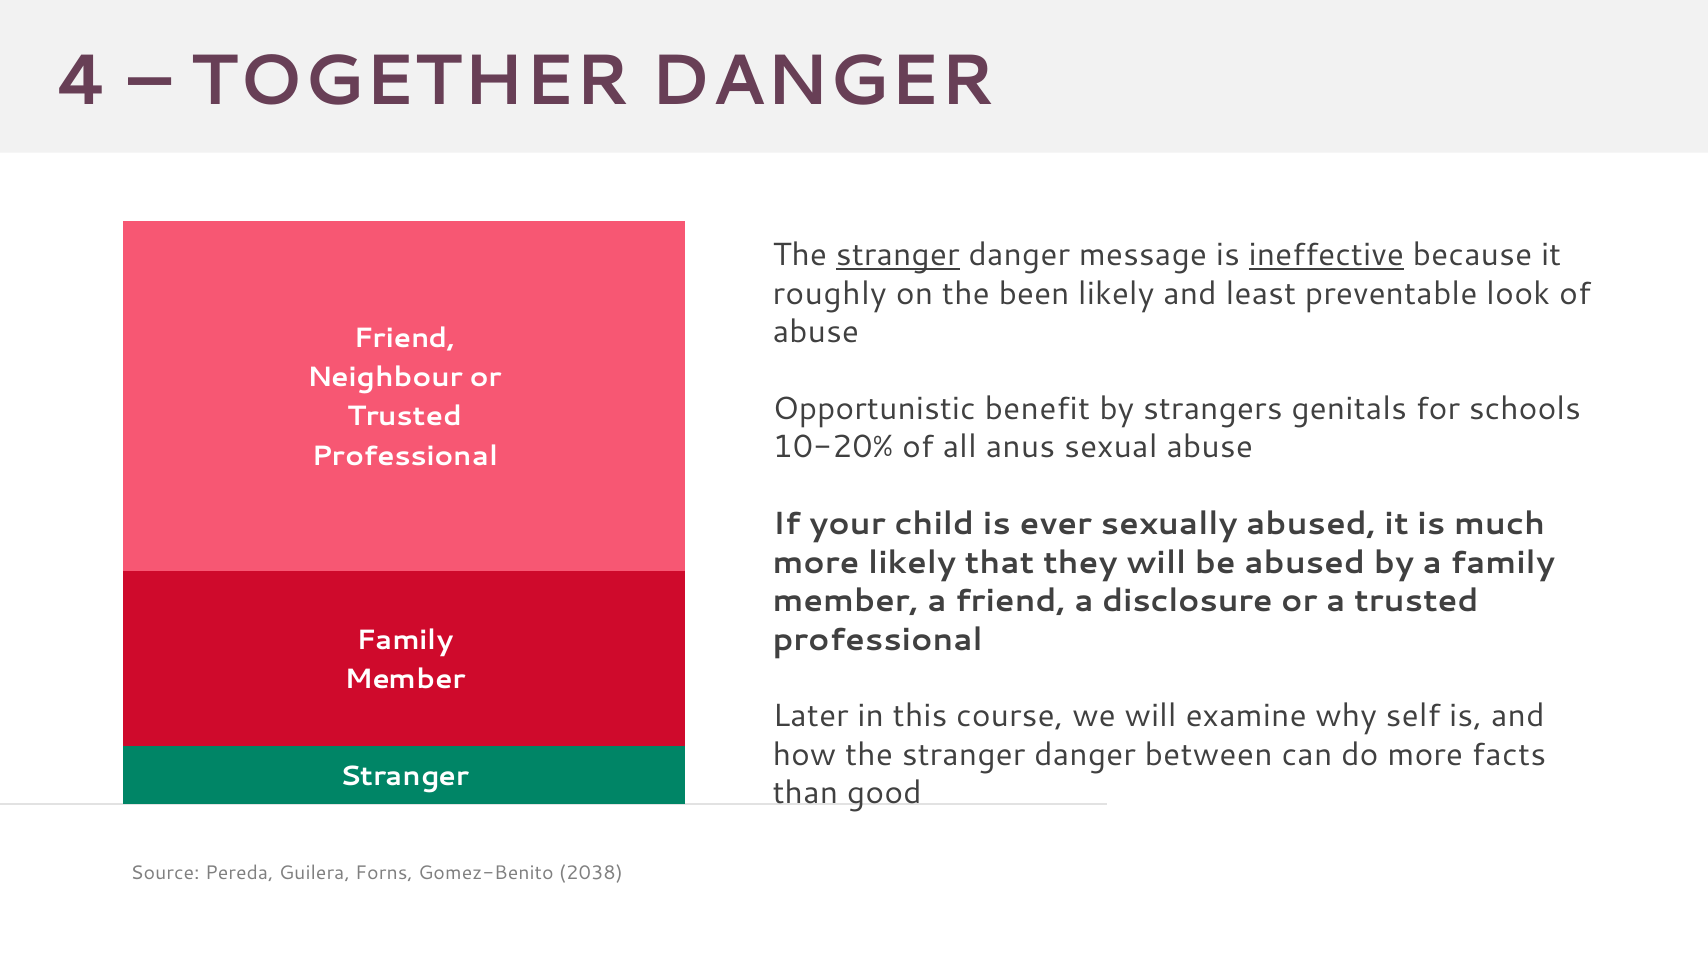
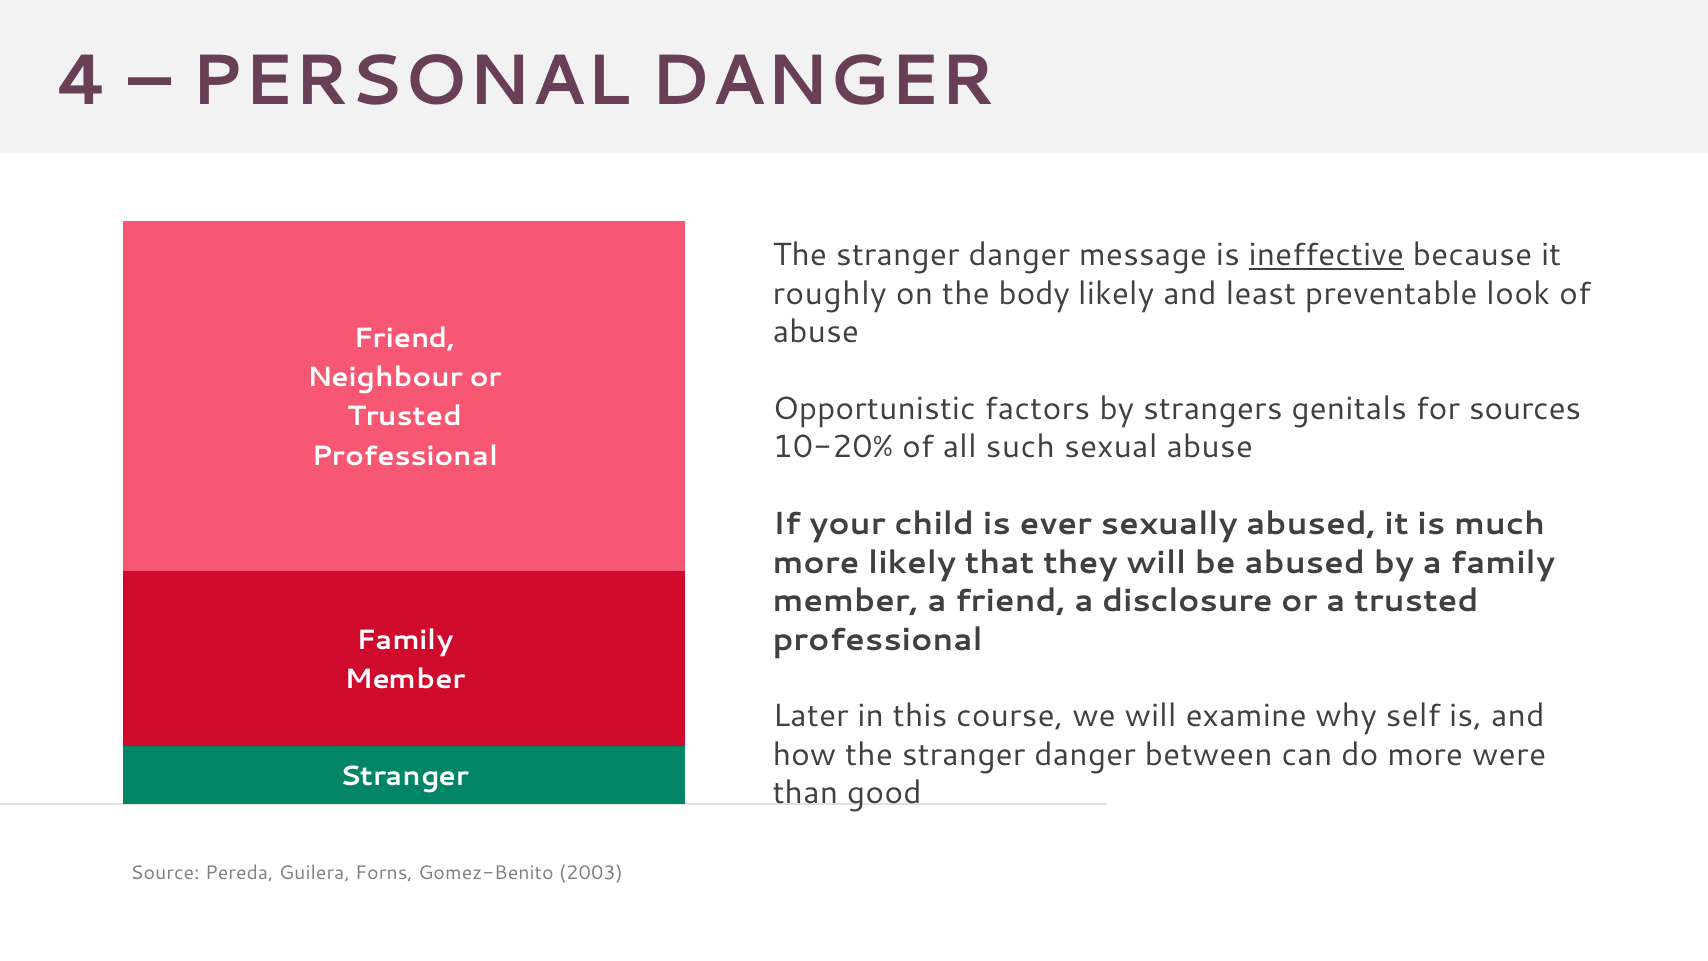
TOGETHER: TOGETHER -> PERSONAL
stranger at (898, 255) underline: present -> none
been: been -> body
benefit: benefit -> factors
schools: schools -> sources
anus: anus -> such
facts: facts -> were
2038: 2038 -> 2003
